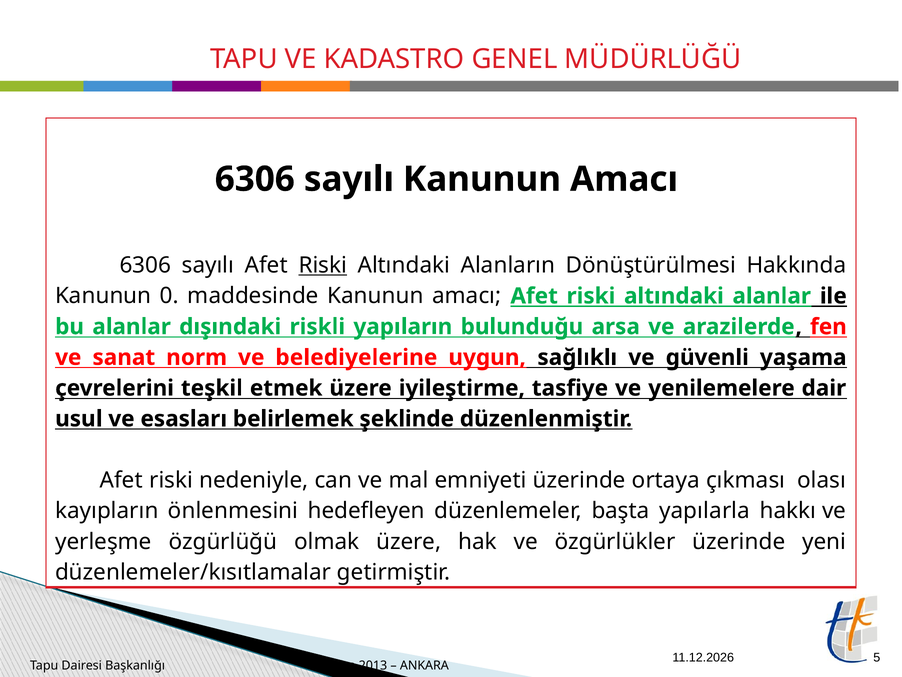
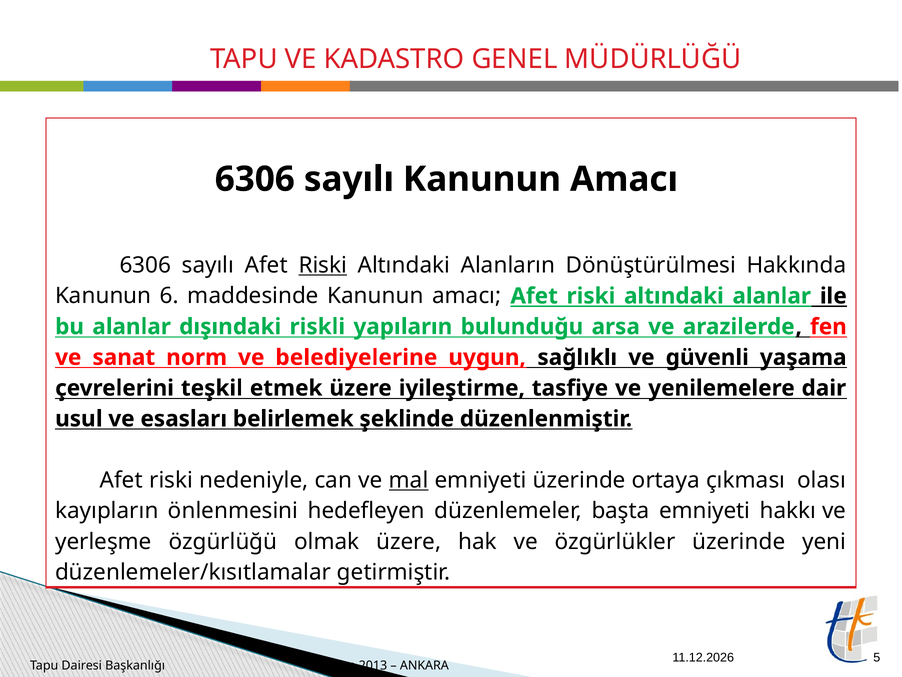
0: 0 -> 6
mal underline: none -> present
başta yapılarla: yapılarla -> emniyeti
